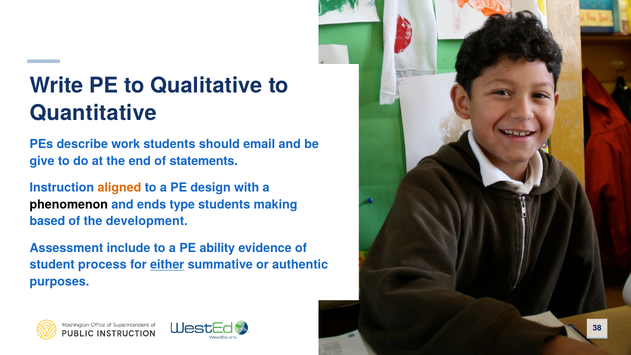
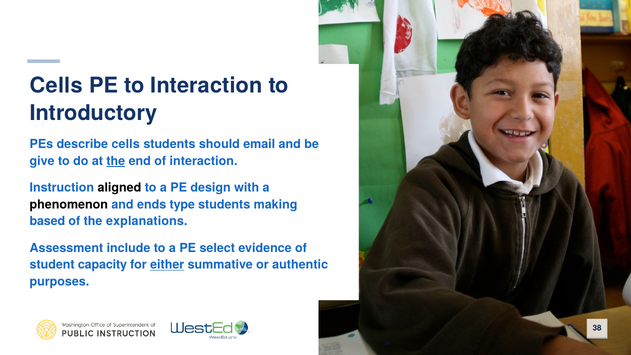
Write at (56, 86): Write -> Cells
to Qualitative: Qualitative -> Interaction
Quantitative: Quantitative -> Introductory
describe work: work -> cells
the at (116, 161) underline: none -> present
of statements: statements -> interaction
aligned colour: orange -> black
development: development -> explanations
ability: ability -> select
process: process -> capacity
